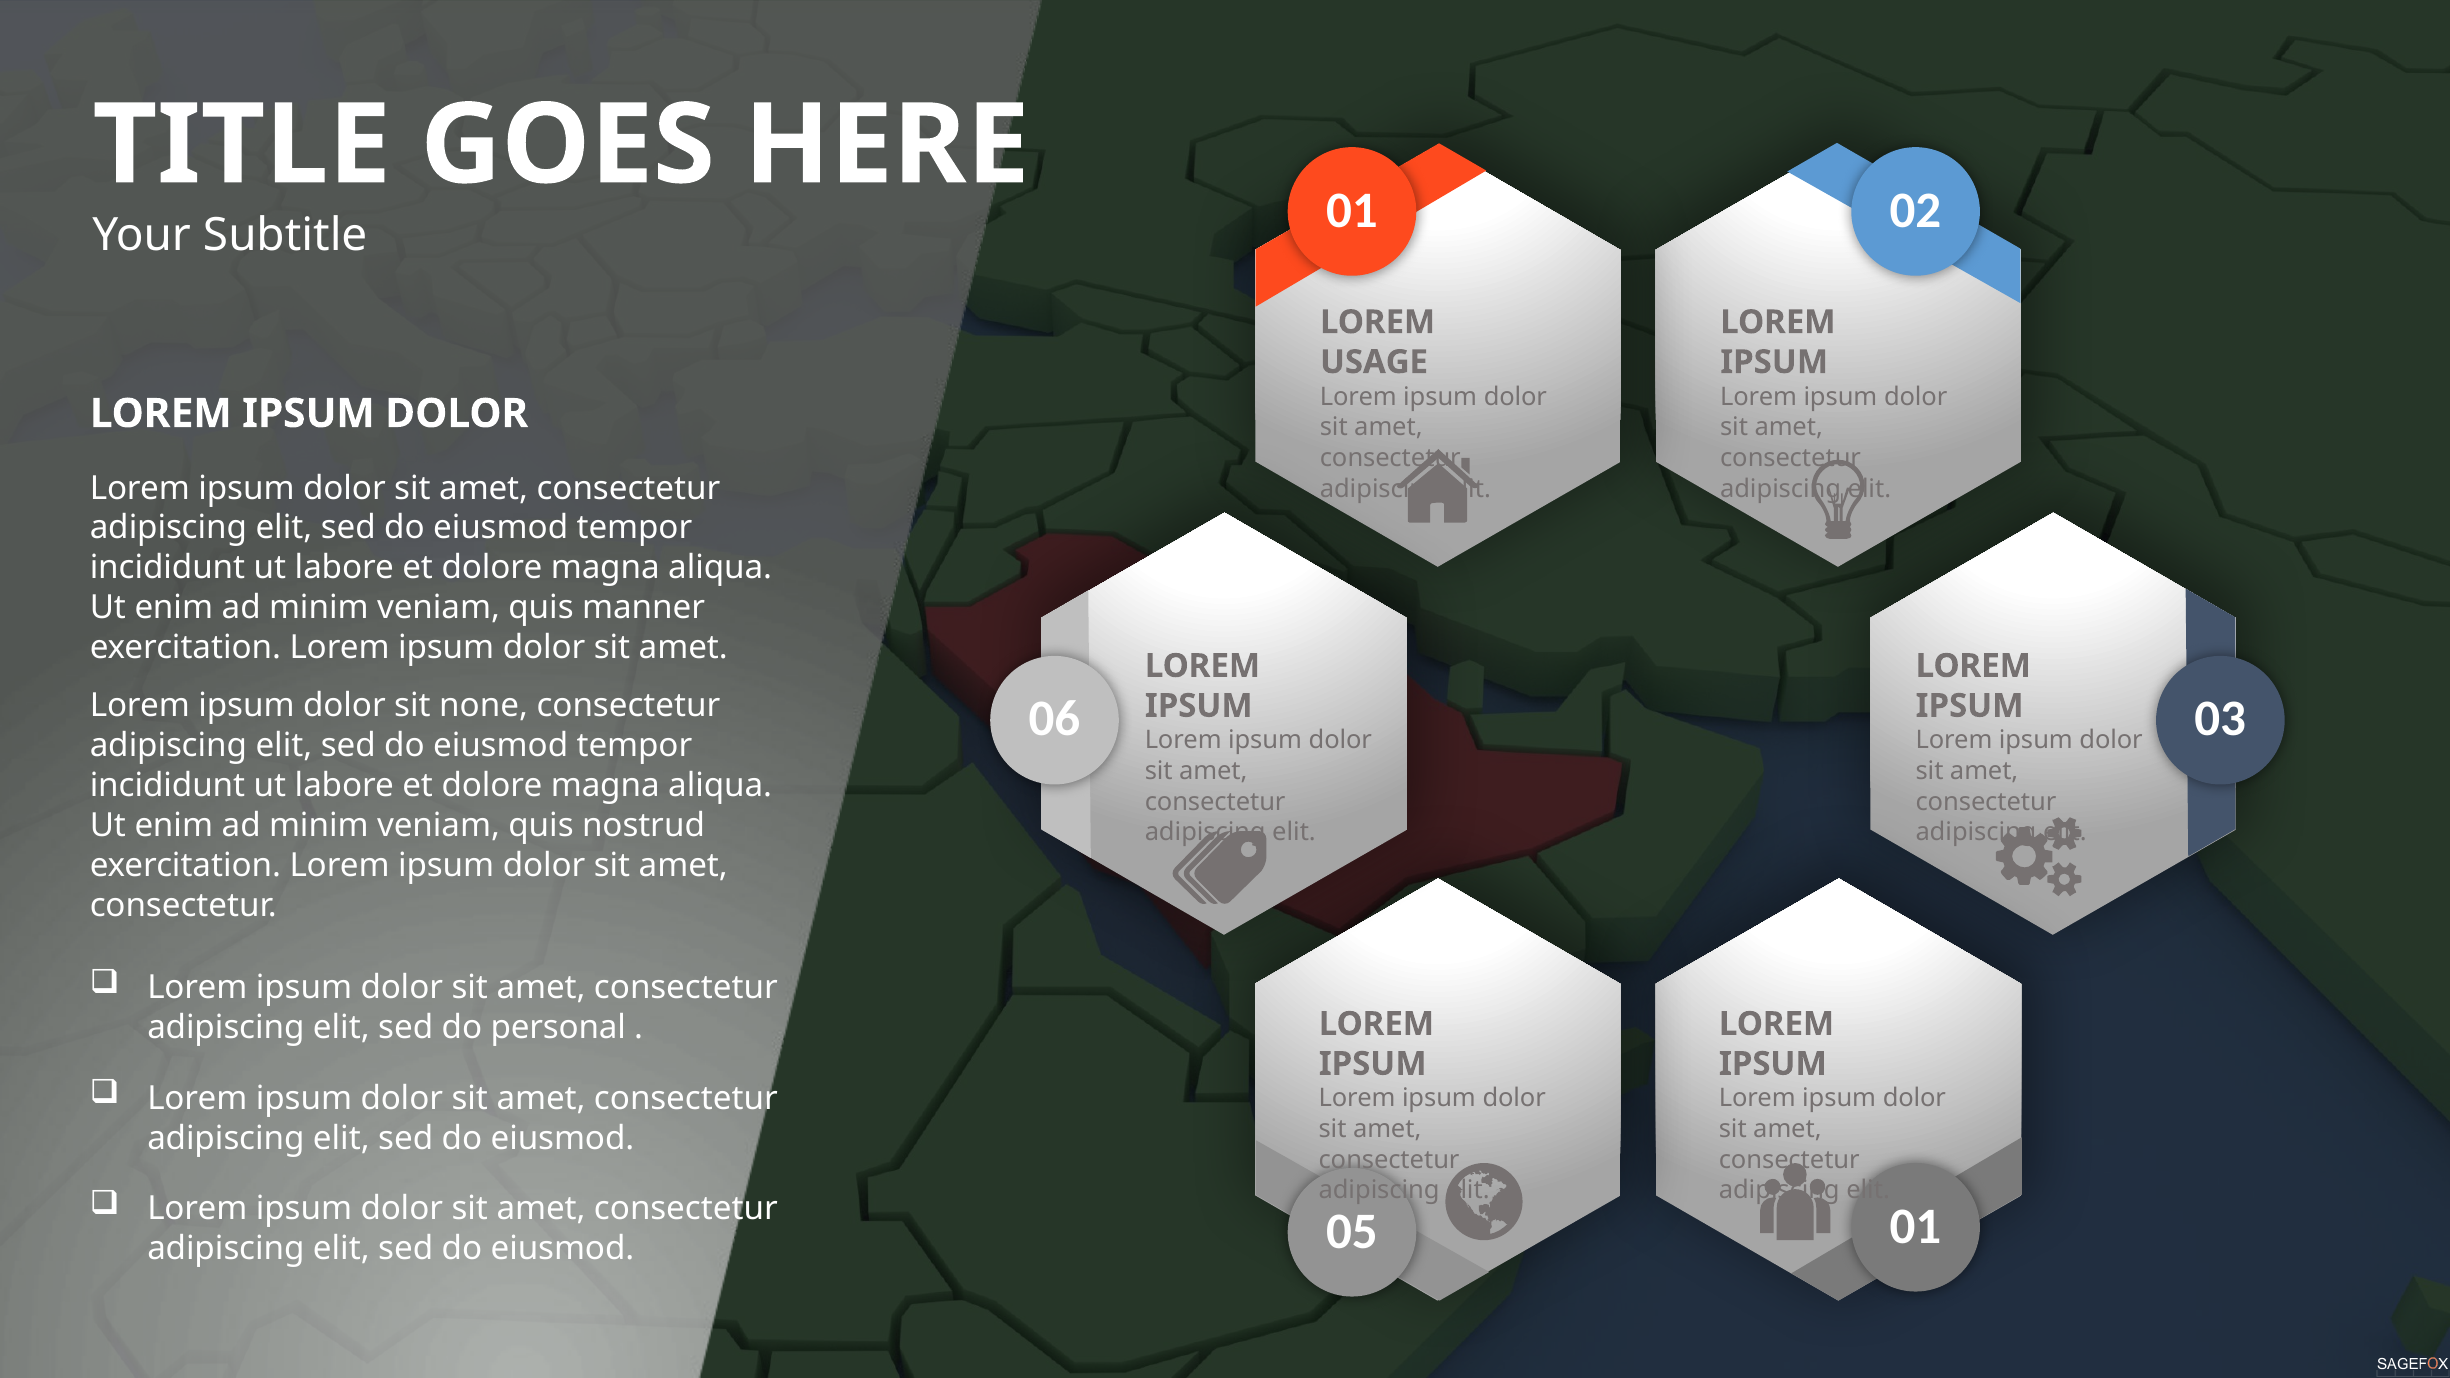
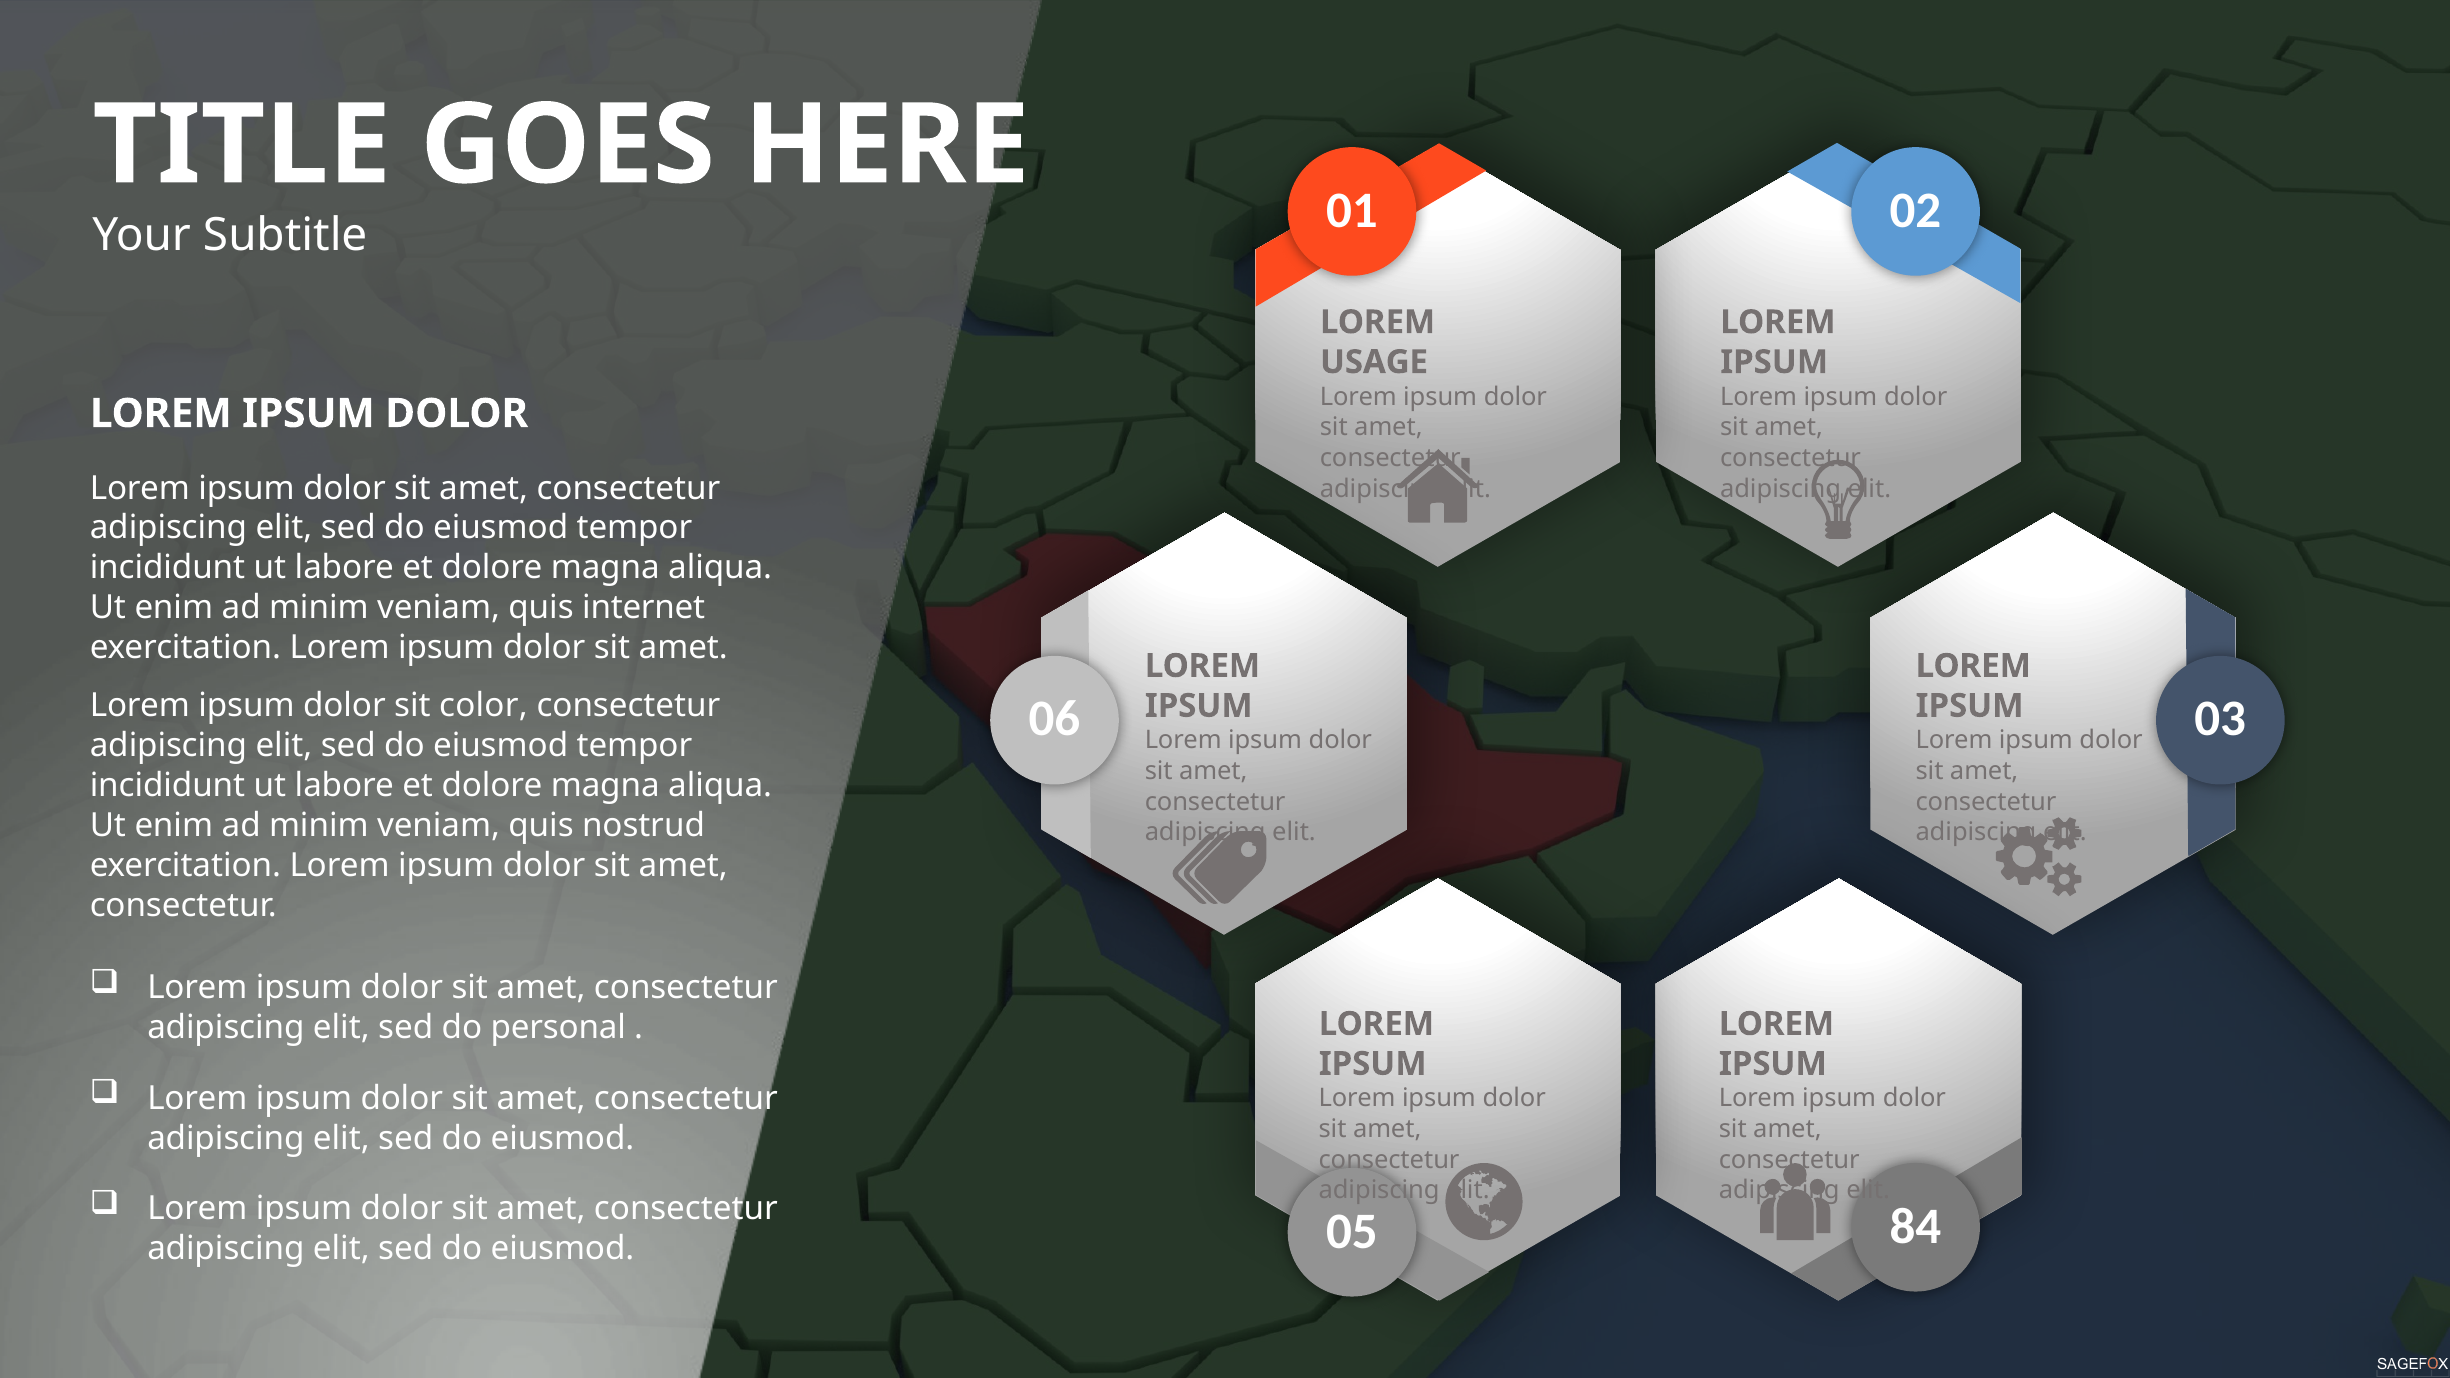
manner: manner -> internet
none: none -> color
05 01: 01 -> 84
